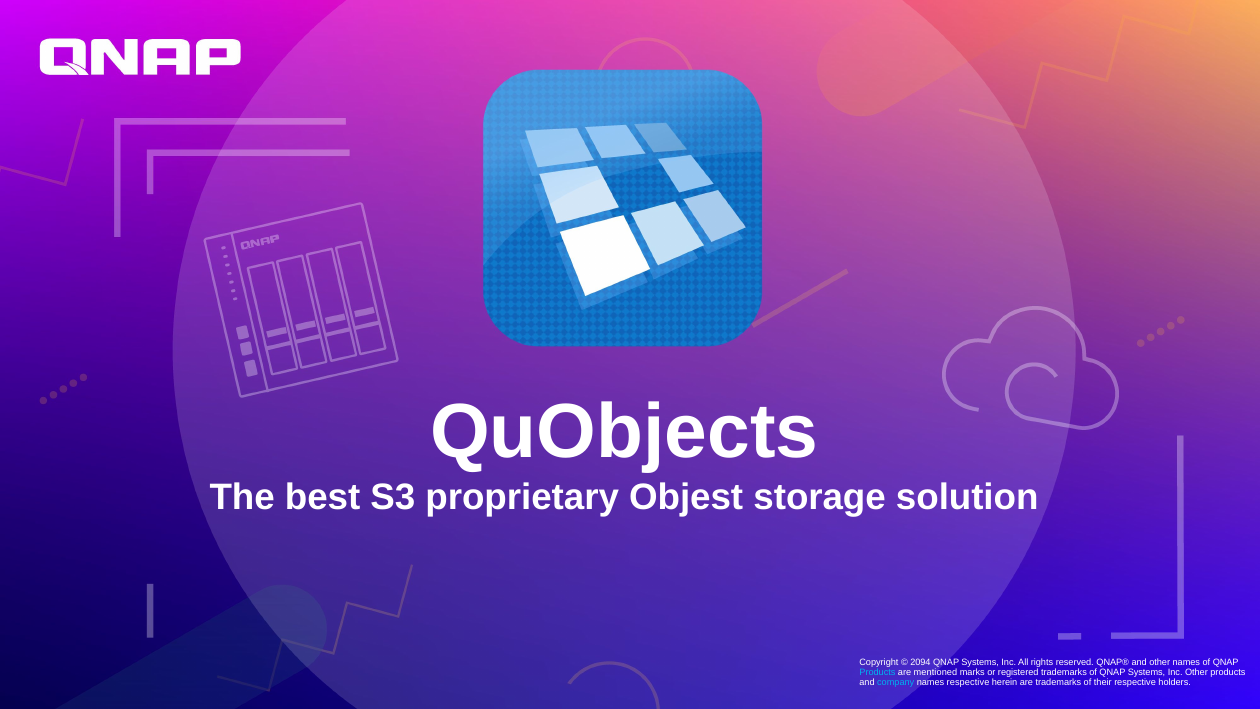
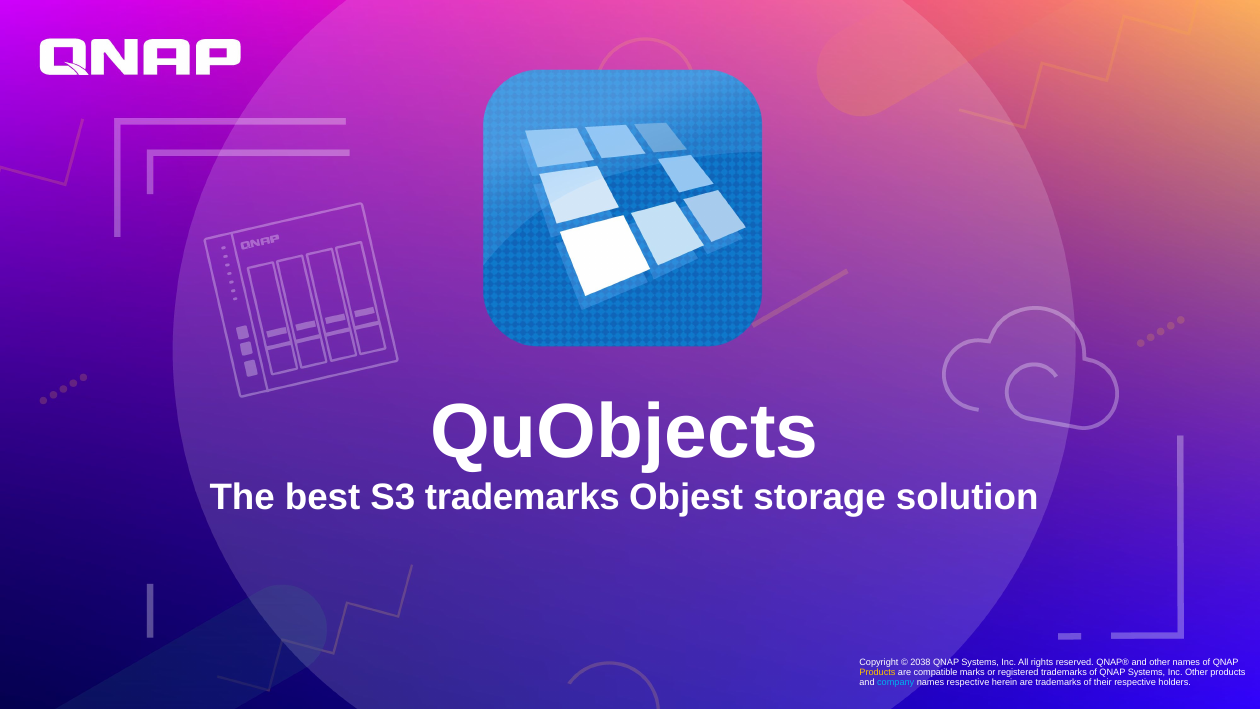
S3 proprietary: proprietary -> trademarks
2094: 2094 -> 2038
Products at (877, 672) colour: light blue -> yellow
mentioned: mentioned -> compatible
